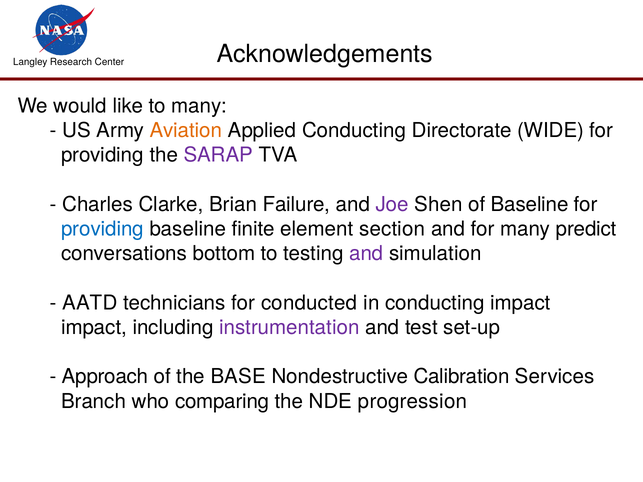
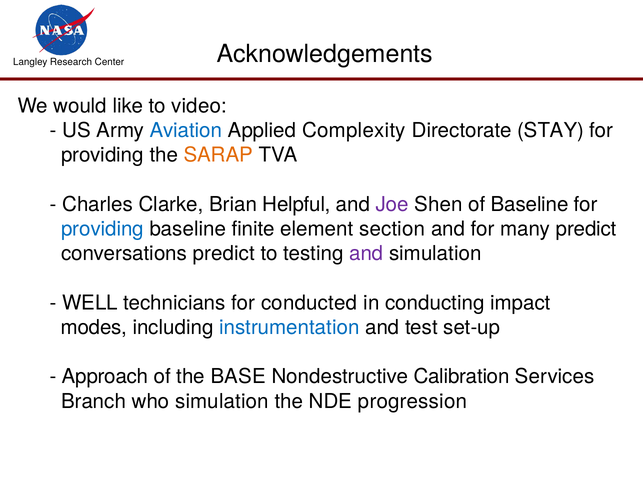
to many: many -> video
Aviation colour: orange -> blue
Applied Conducting: Conducting -> Complexity
WIDE: WIDE -> STAY
SARAP colour: purple -> orange
Failure: Failure -> Helpful
conversations bottom: bottom -> predict
AATD: AATD -> WELL
impact at (94, 328): impact -> modes
instrumentation colour: purple -> blue
who comparing: comparing -> simulation
